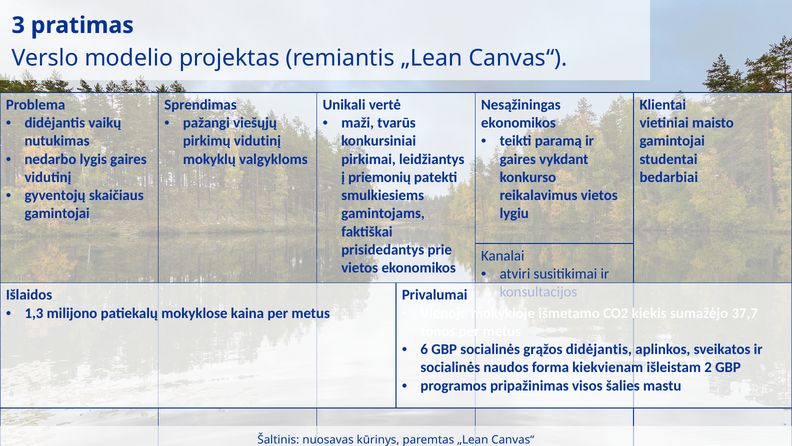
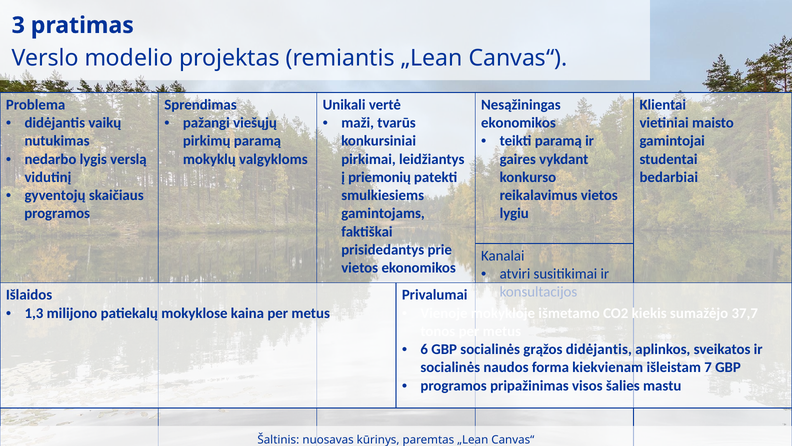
pirkimų vidutinį: vidutinį -> paramą
lygis gaires: gaires -> verslą
gamintojai at (57, 213): gamintojai -> programos
2: 2 -> 7
